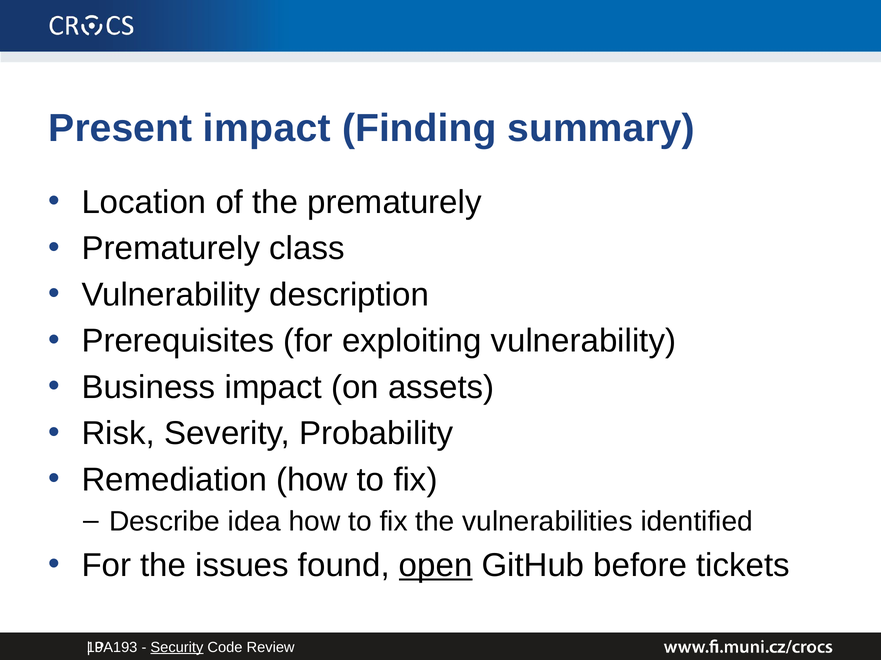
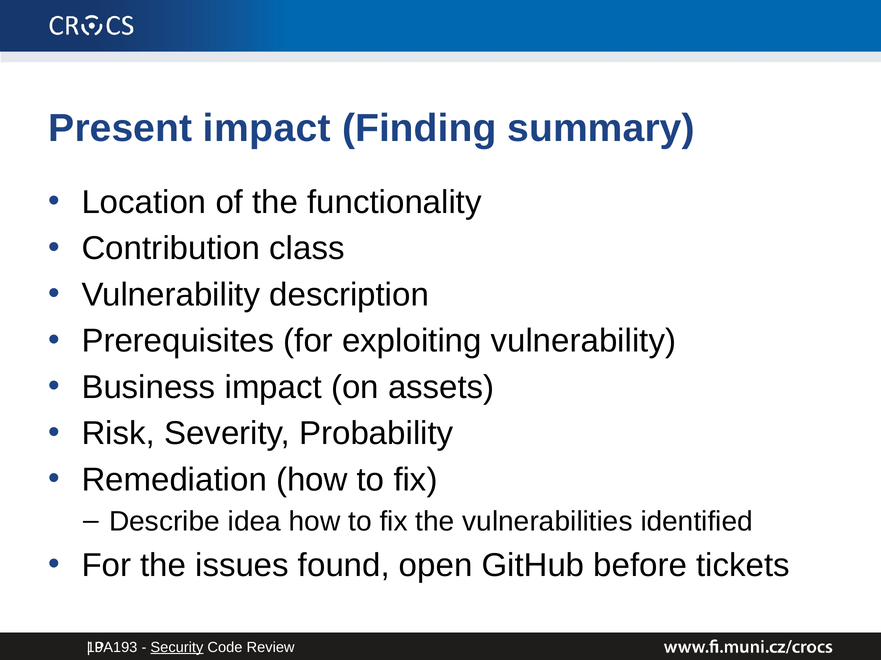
the prematurely: prematurely -> functionality
Prematurely at (171, 249): Prematurely -> Contribution
open underline: present -> none
